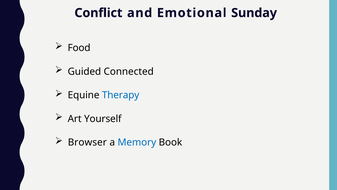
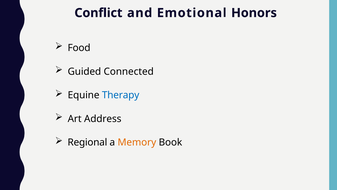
Sunday: Sunday -> Honors
Yourself: Yourself -> Address
Browser: Browser -> Regional
Memory colour: blue -> orange
